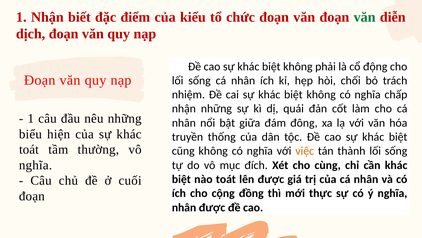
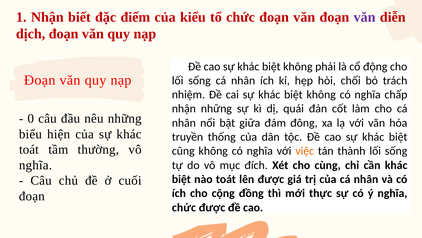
văn at (365, 17) colour: green -> purple
1 at (31, 118): 1 -> 0
nhân at (184, 207): nhân -> chức
